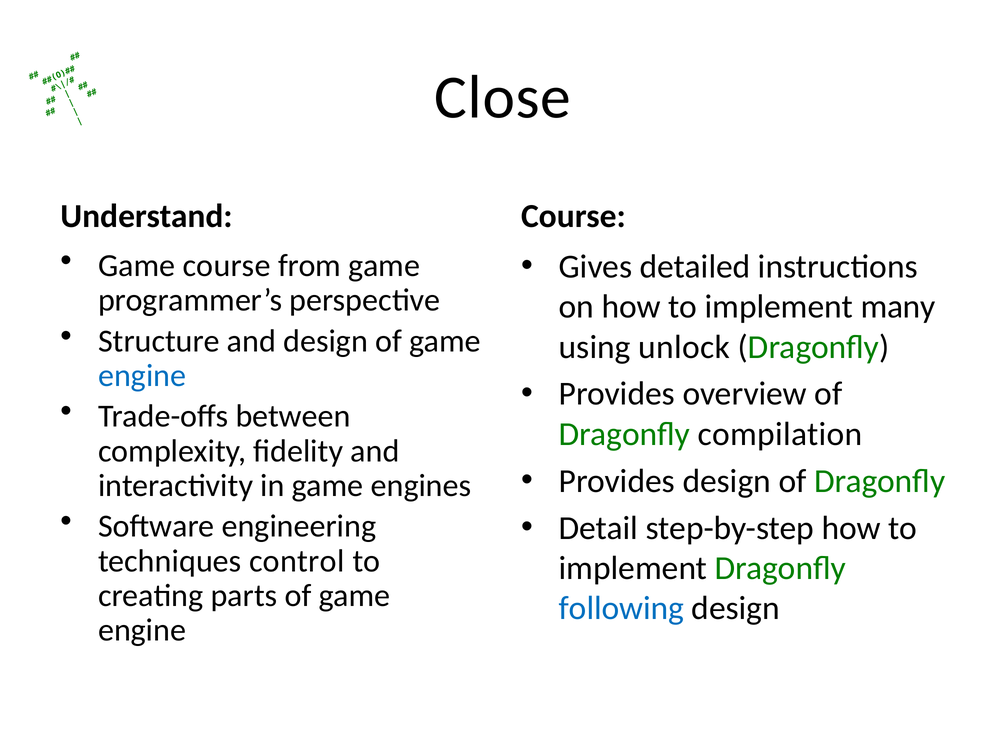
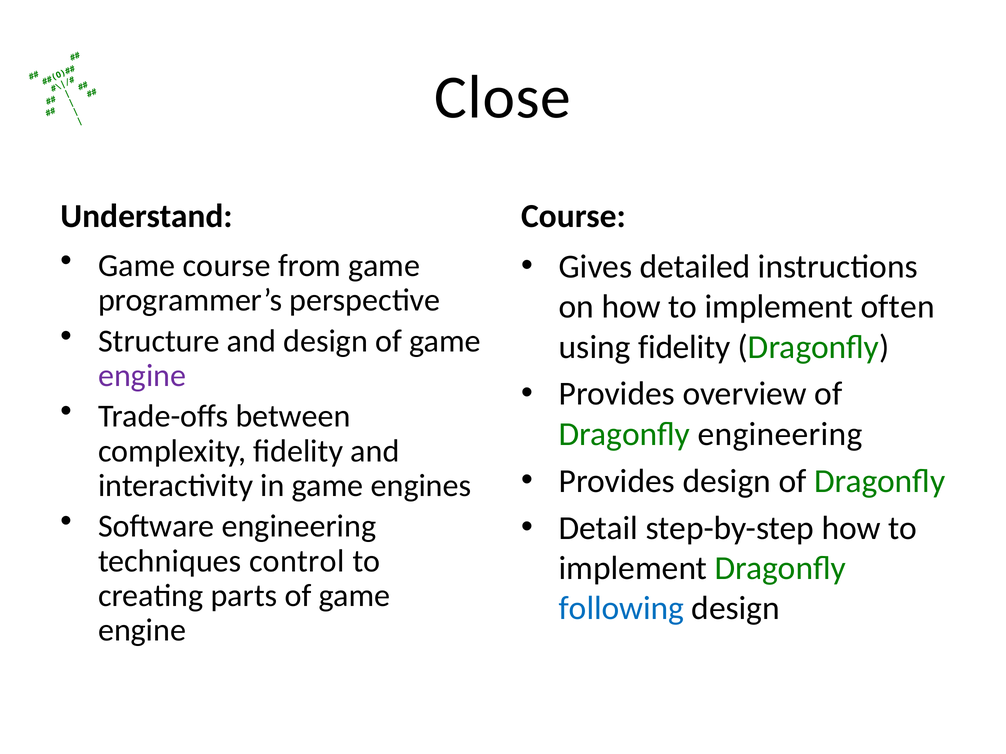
many: many -> often
using unlock: unlock -> fidelity
engine at (142, 376) colour: blue -> purple
Dragonfly compilation: compilation -> engineering
